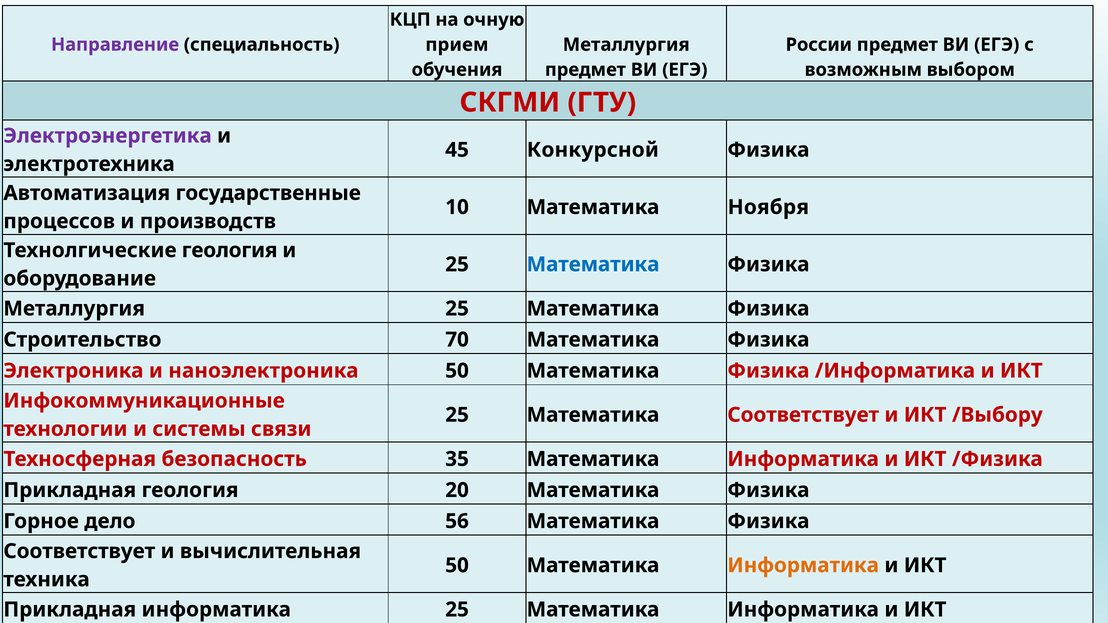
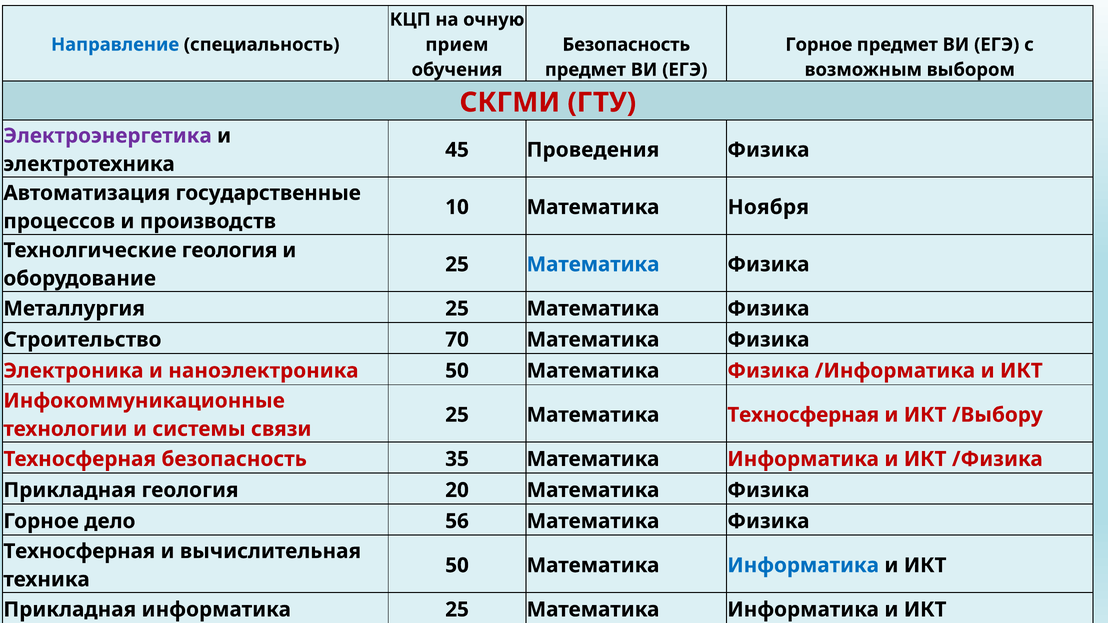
Направление colour: purple -> blue
Металлургия at (626, 45): Металлургия -> Безопасность
России at (819, 45): России -> Горное
Конкурсной: Конкурсной -> Проведения
Математика Соответствует: Соответствует -> Техносферная
Соответствует at (79, 551): Соответствует -> Техносферная
Информатика at (803, 566) colour: orange -> blue
